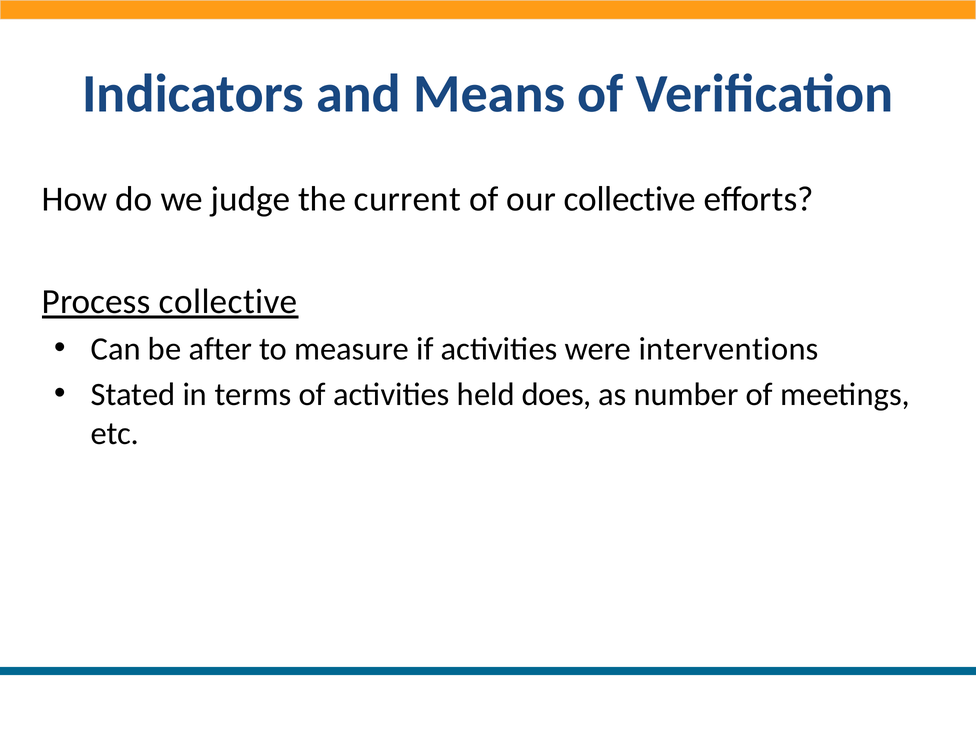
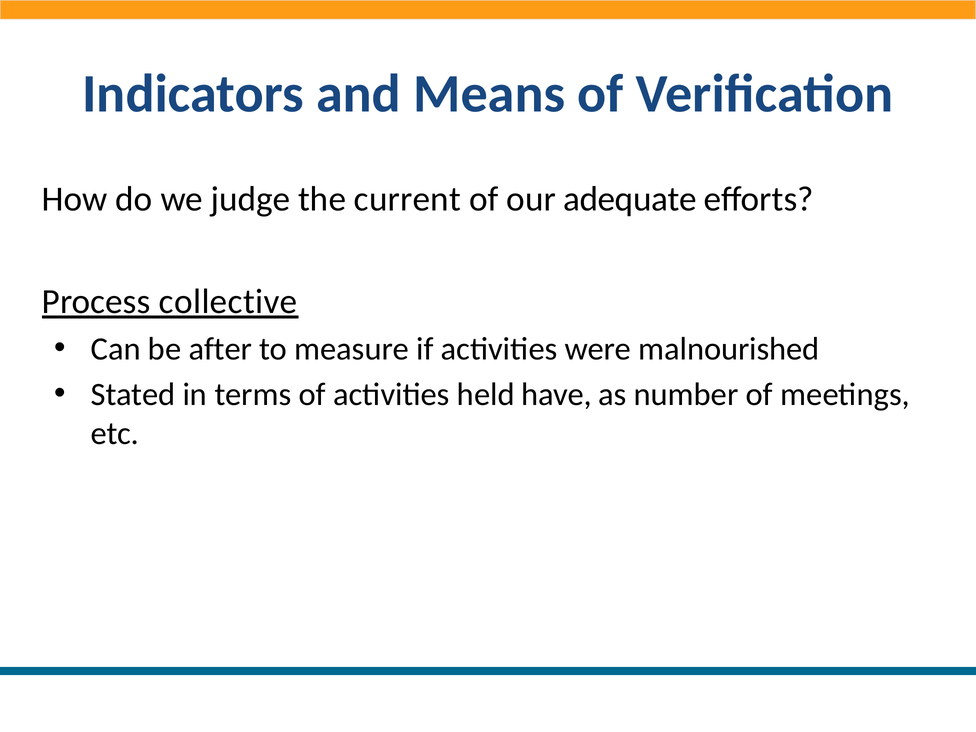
our collective: collective -> adequate
interventions: interventions -> malnourished
does: does -> have
